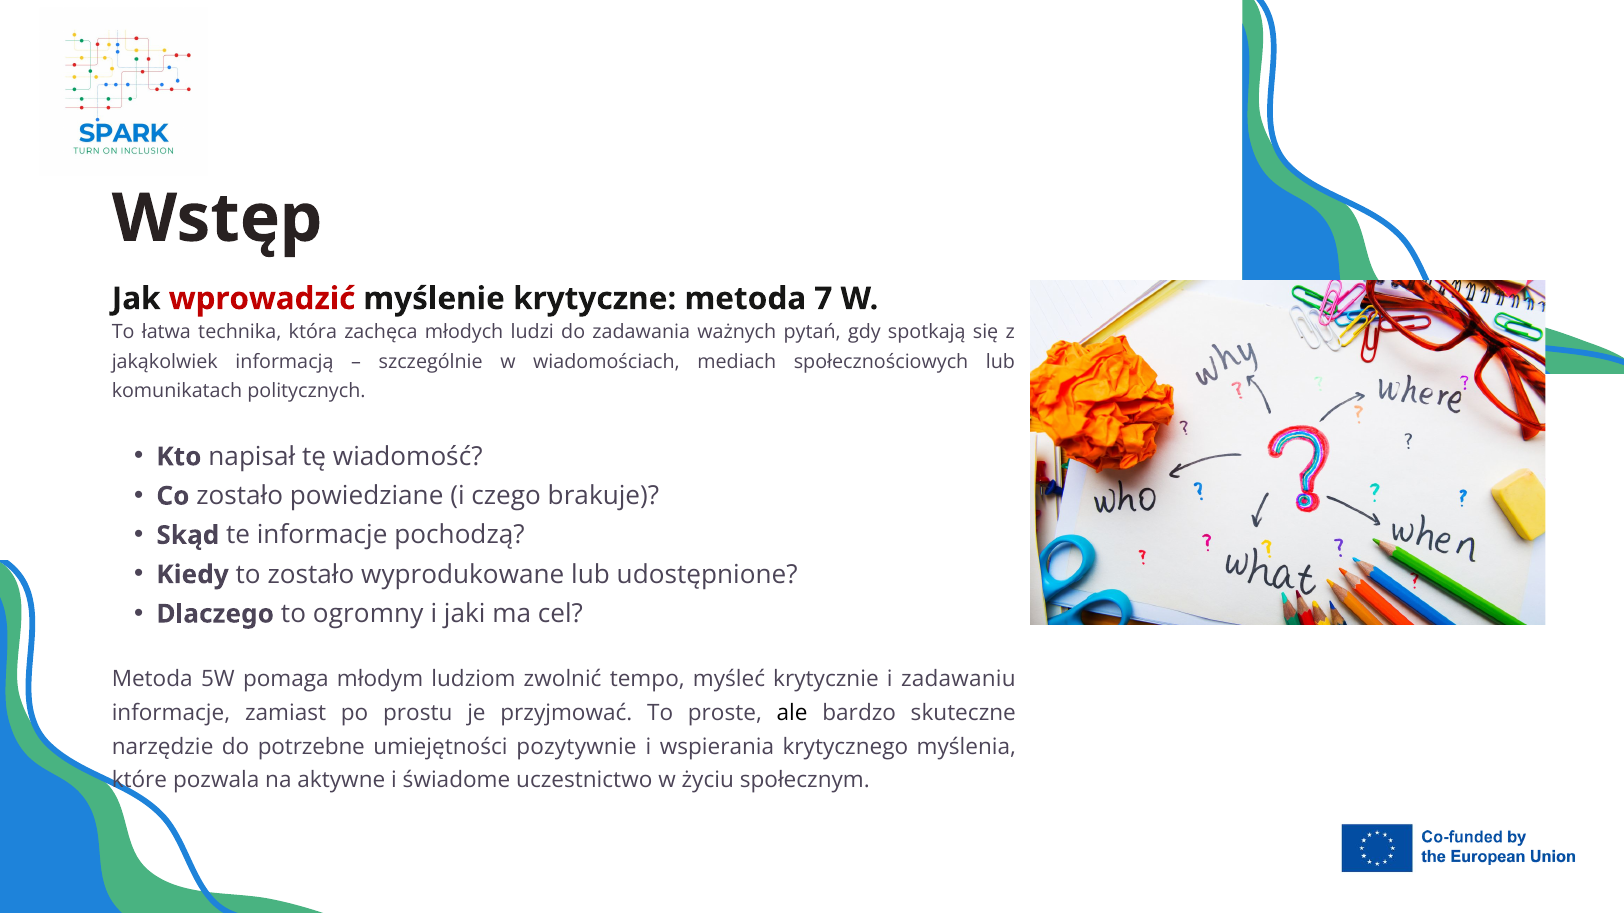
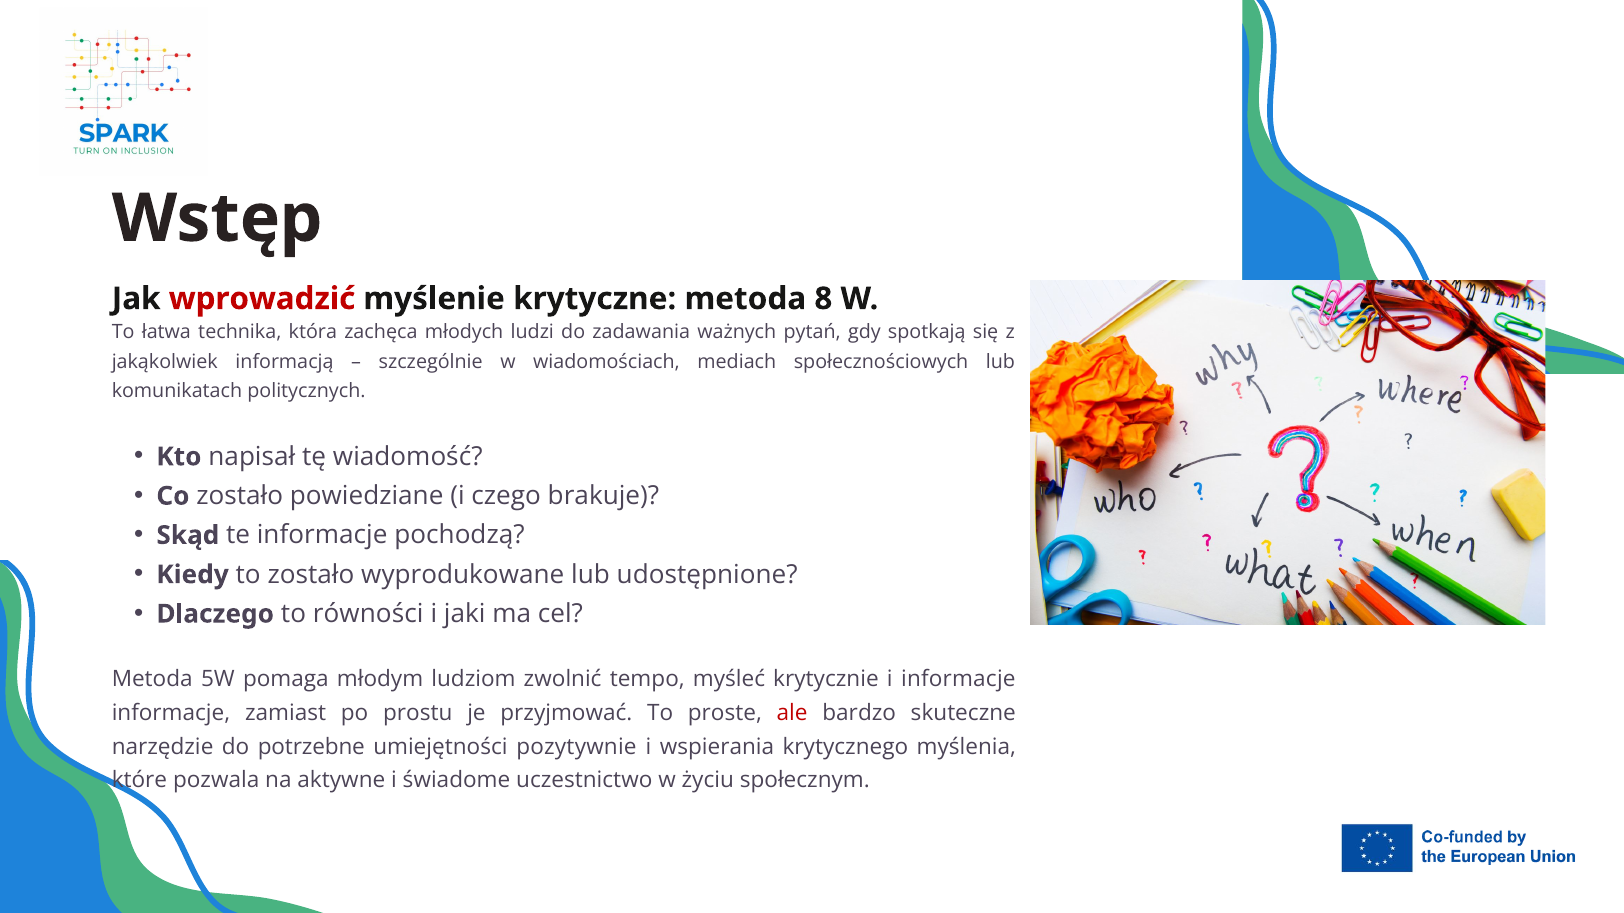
7: 7 -> 8
ogromny: ogromny -> równości
i zadawaniu: zadawaniu -> informacje
ale colour: black -> red
